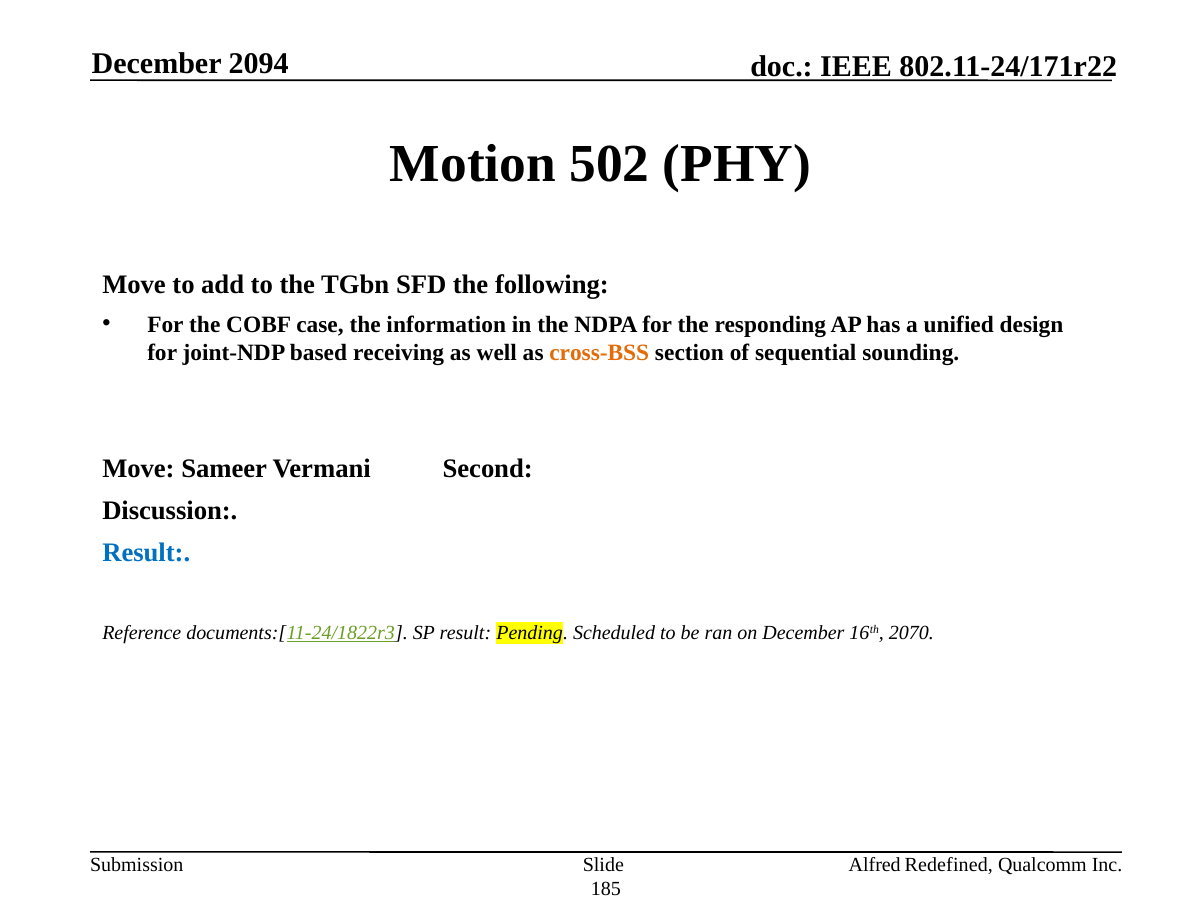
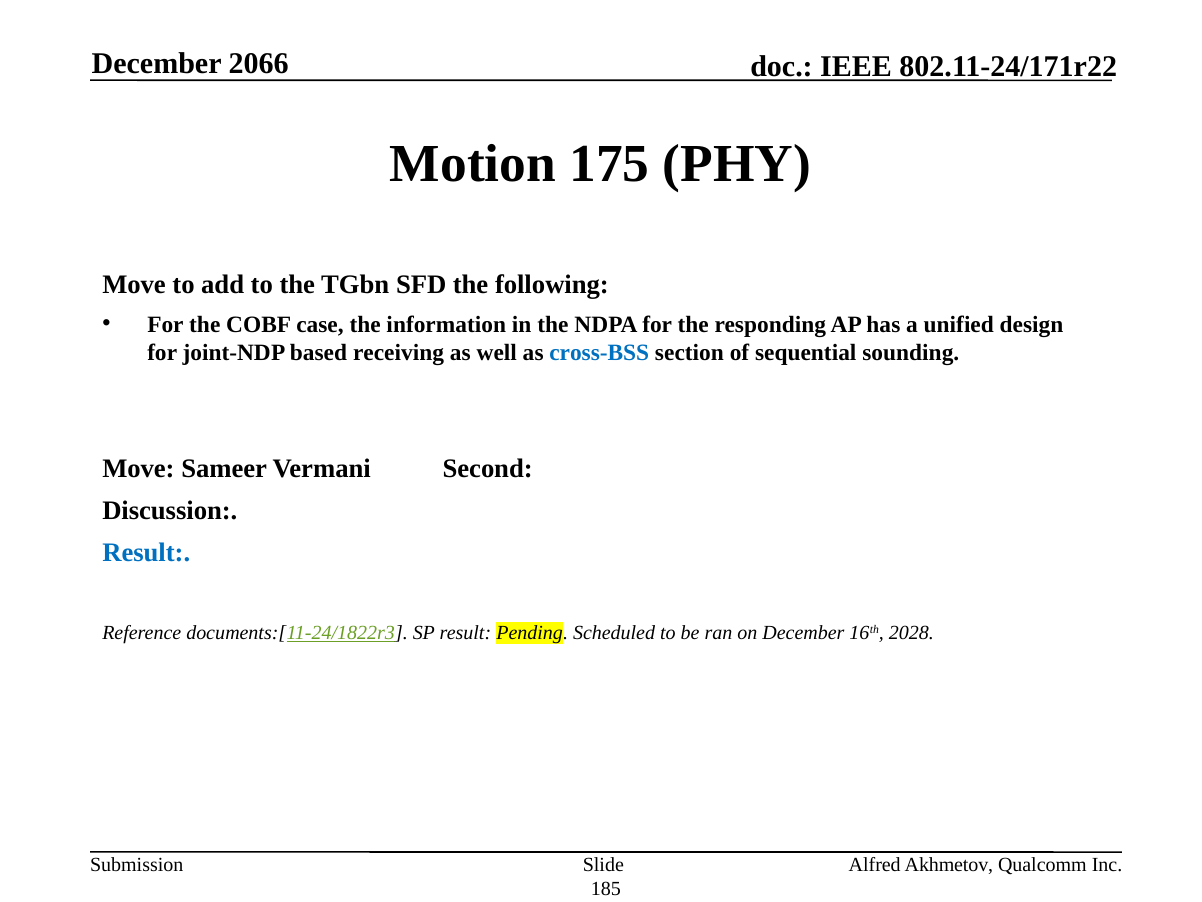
2094: 2094 -> 2066
502: 502 -> 175
cross-BSS colour: orange -> blue
2070: 2070 -> 2028
Redefined: Redefined -> Akhmetov
